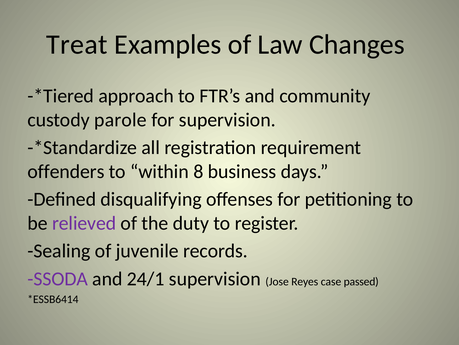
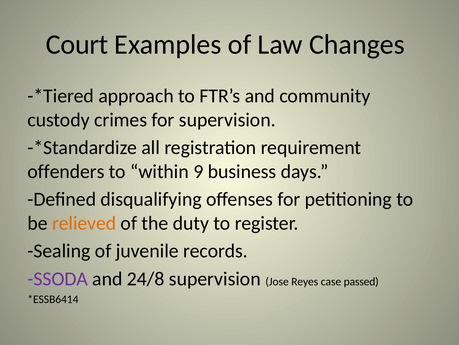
Treat: Treat -> Court
parole: parole -> crimes
8: 8 -> 9
relieved colour: purple -> orange
24/1: 24/1 -> 24/8
